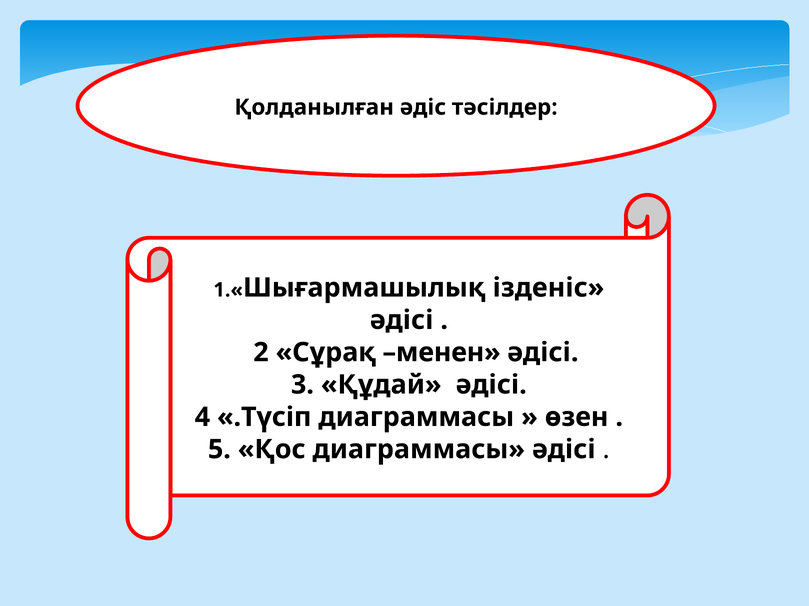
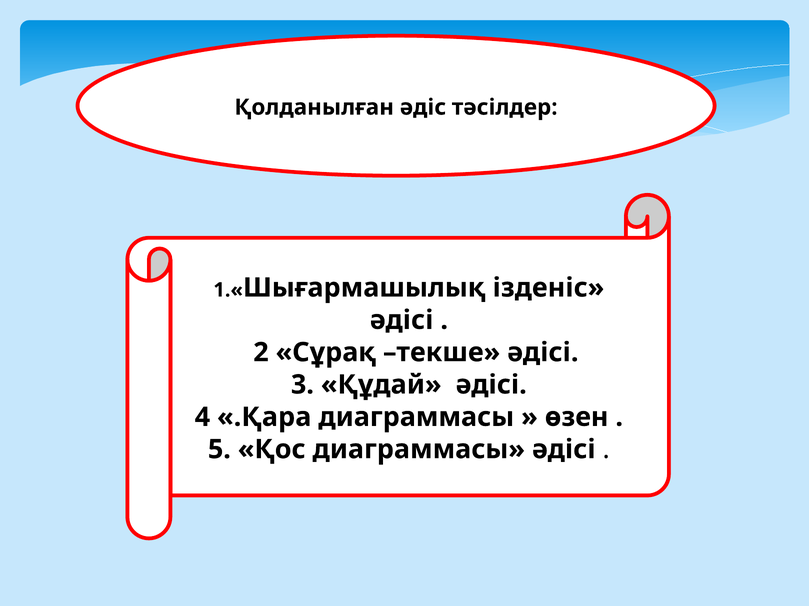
менен: менен -> текше
.Түсіп: .Түсіп -> .Қара
